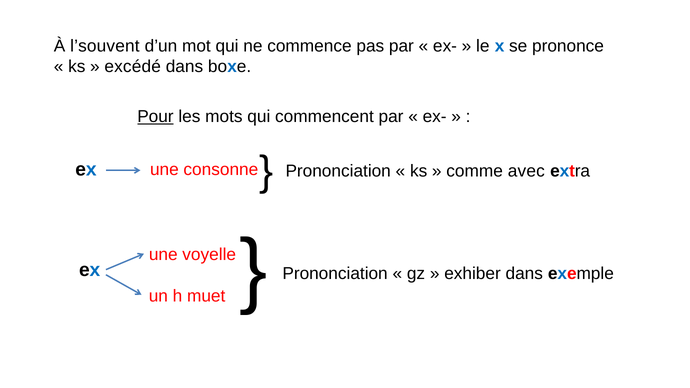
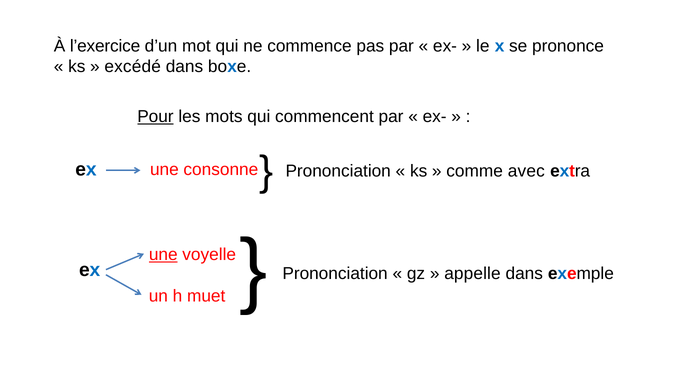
l’souvent: l’souvent -> l’exercice
une at (163, 255) underline: none -> present
exhiber: exhiber -> appelle
